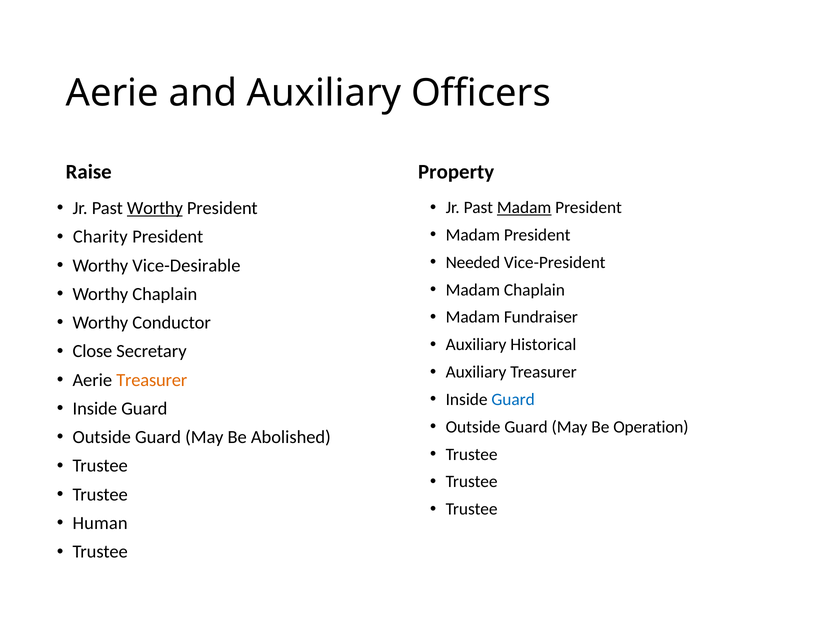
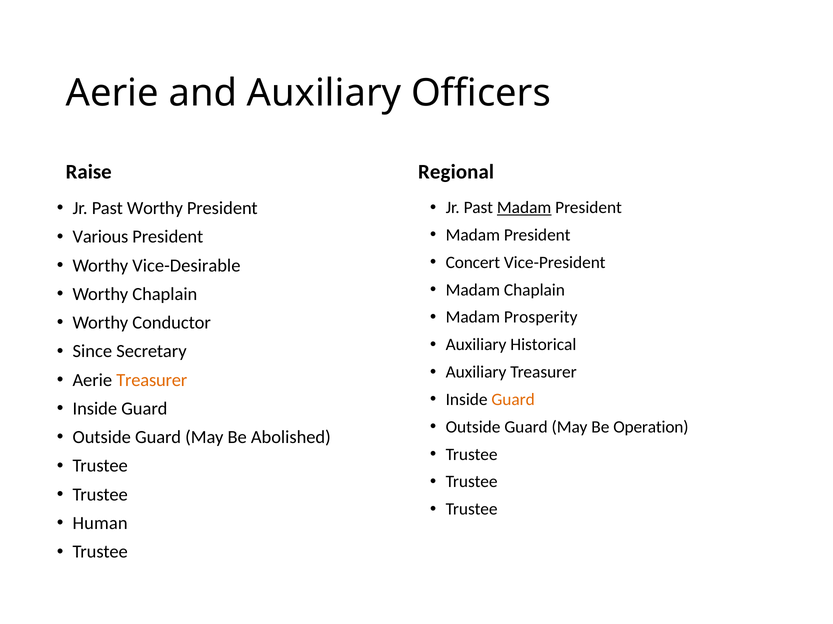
Property: Property -> Regional
Worthy at (155, 208) underline: present -> none
Charity: Charity -> Various
Needed: Needed -> Concert
Fundraiser: Fundraiser -> Prosperity
Close: Close -> Since
Guard at (513, 400) colour: blue -> orange
